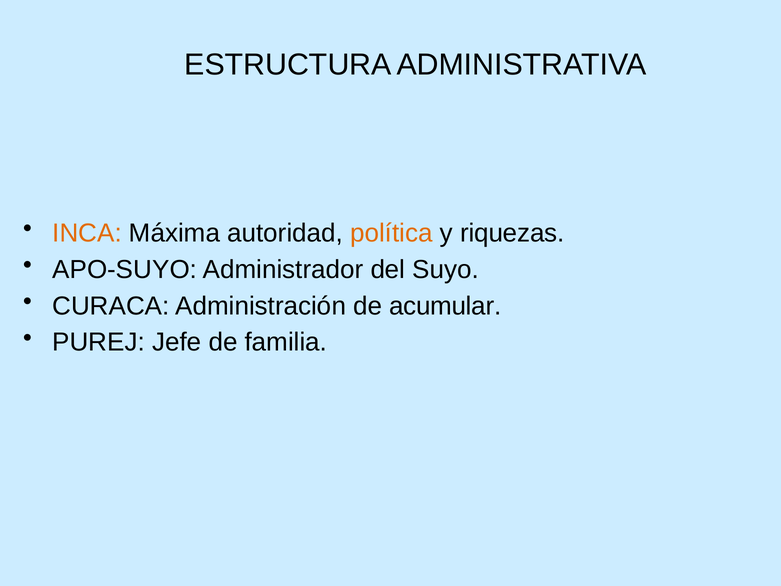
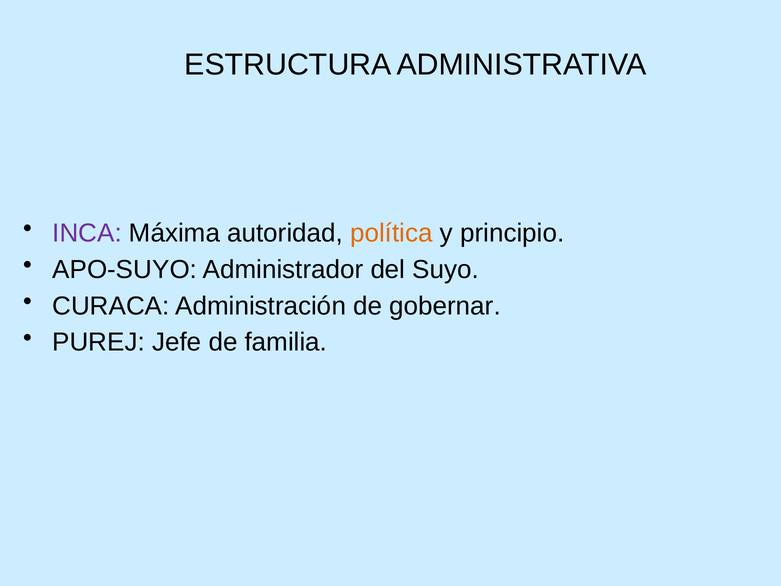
INCA colour: orange -> purple
riquezas: riquezas -> principio
acumular: acumular -> gobernar
